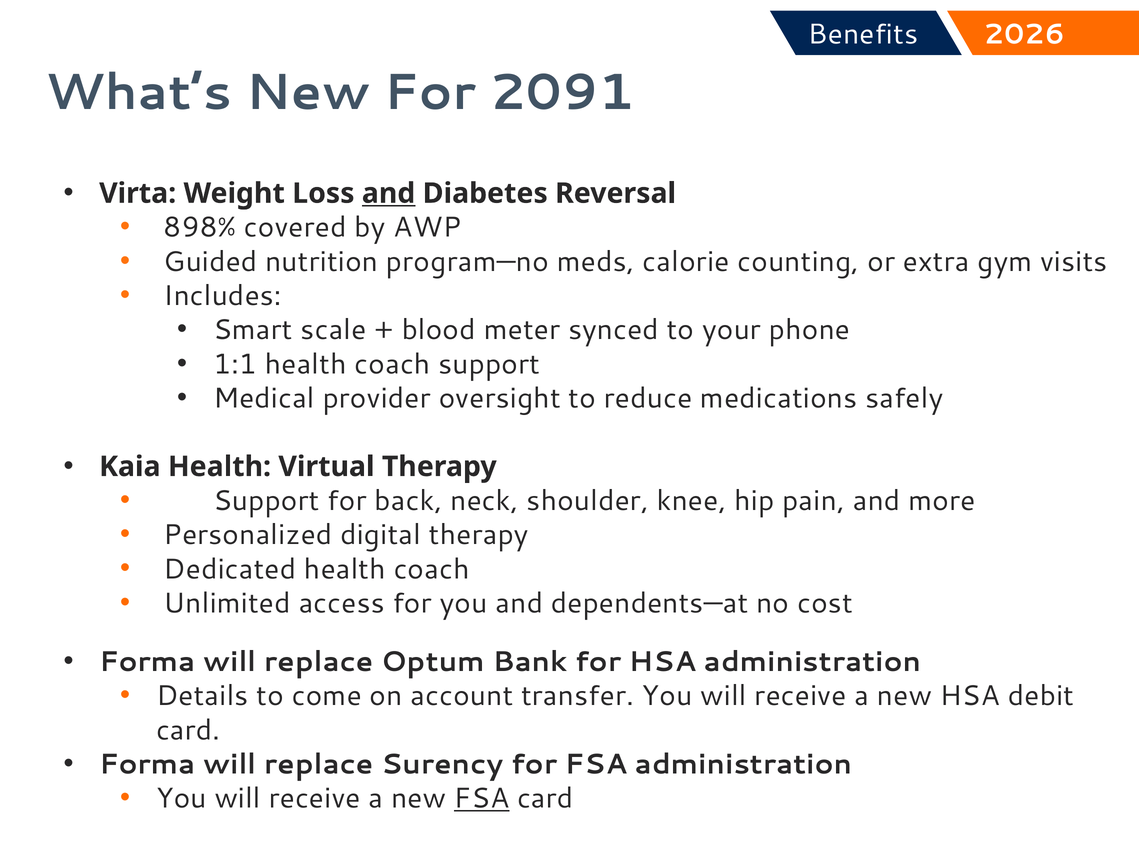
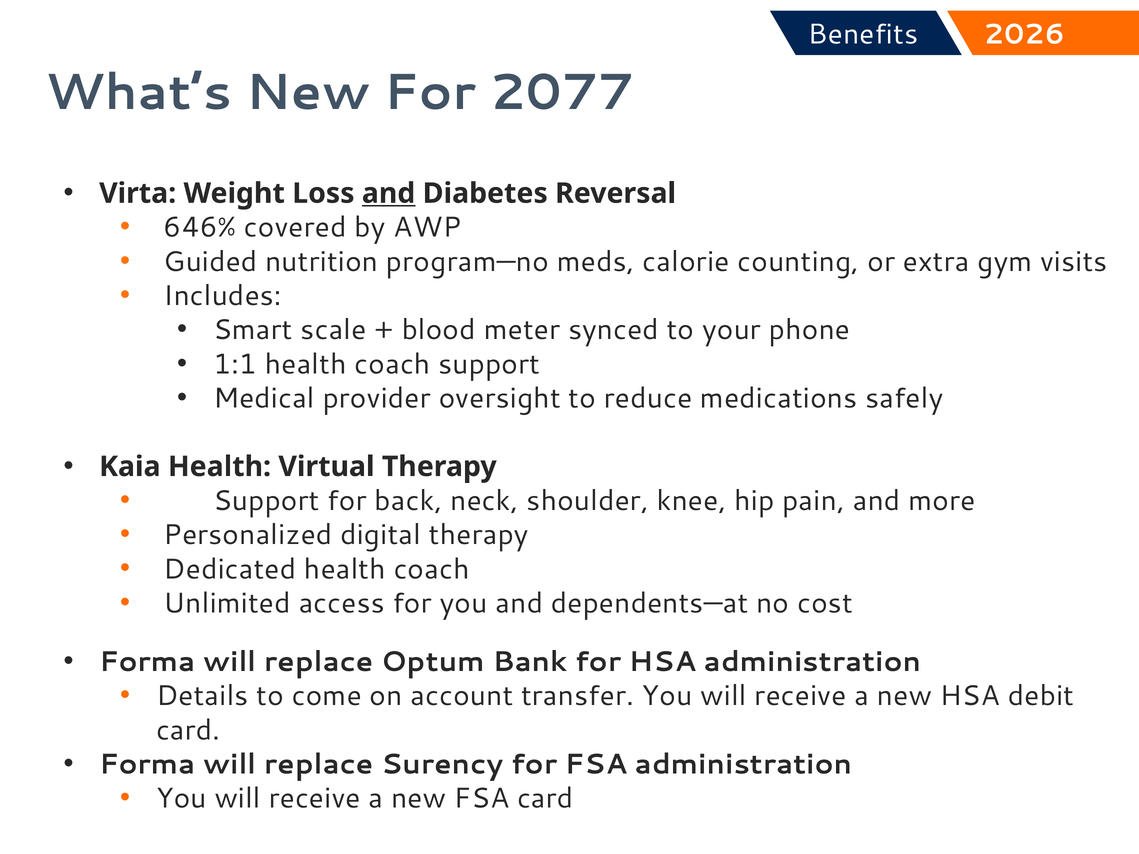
2091: 2091 -> 2077
898%: 898% -> 646%
FSA at (482, 799) underline: present -> none
